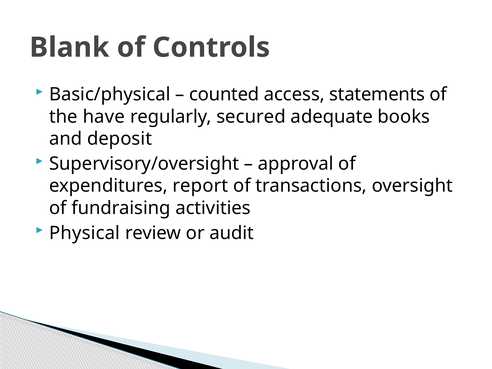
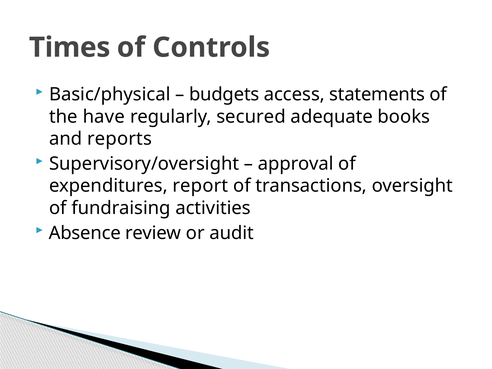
Blank: Blank -> Times
counted: counted -> budgets
deposit: deposit -> reports
Physical: Physical -> Absence
